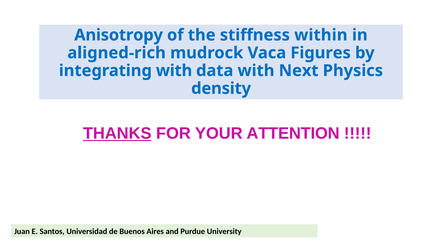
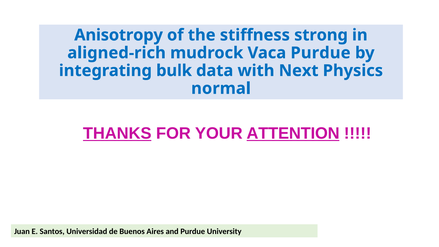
within: within -> strong
Vaca Figures: Figures -> Purdue
integrating with: with -> bulk
density: density -> normal
ATTENTION underline: none -> present
